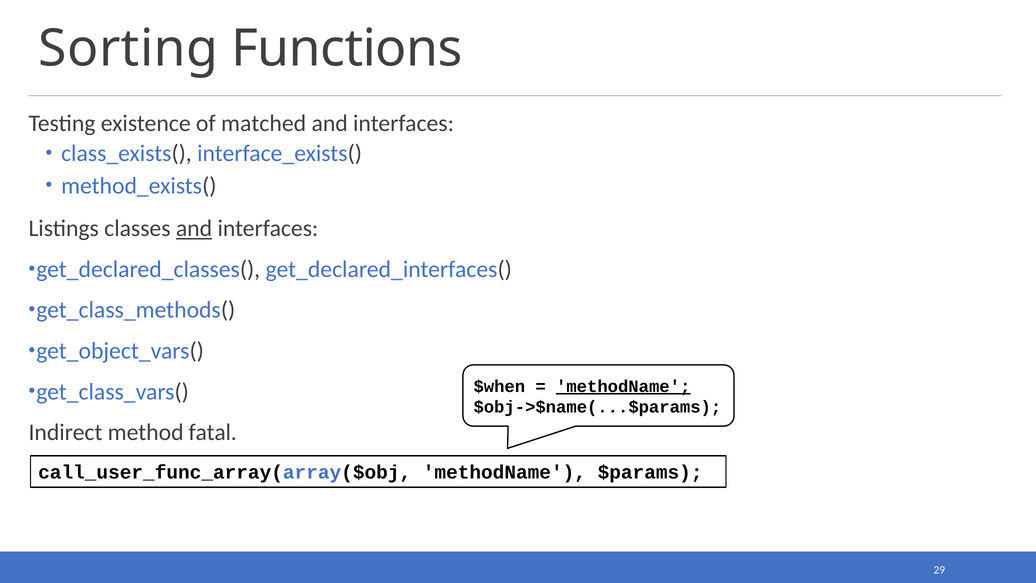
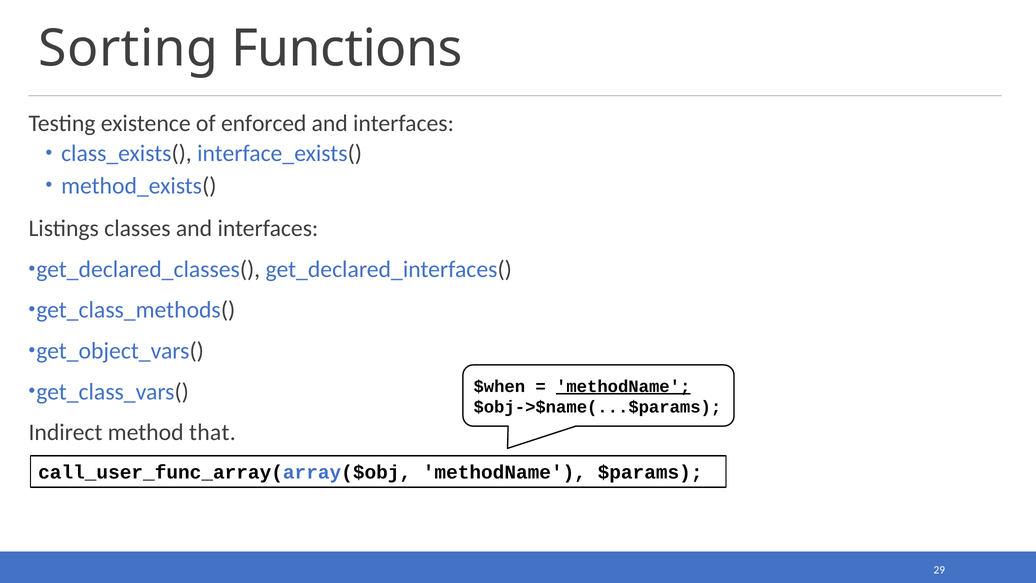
matched: matched -> enforced
and at (194, 229) underline: present -> none
fatal: fatal -> that
